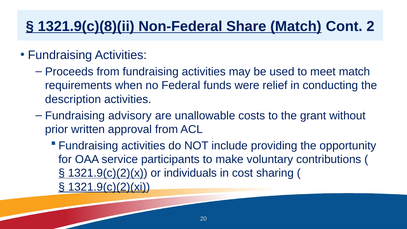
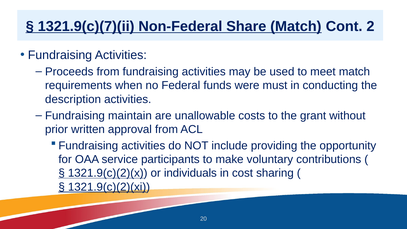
1321.9(c)(8)(ii: 1321.9(c)(8)(ii -> 1321.9(c)(7)(ii
relief: relief -> must
advisory: advisory -> maintain
